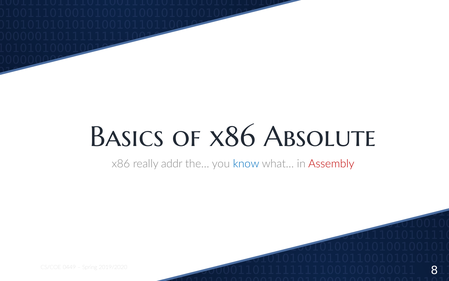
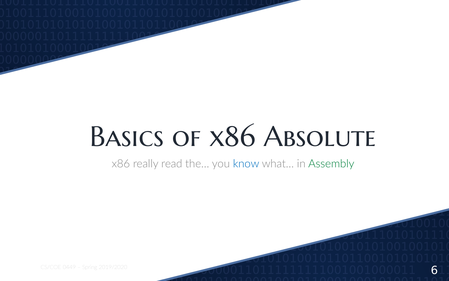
addr: addr -> read
Assembly colour: red -> green
8: 8 -> 6
